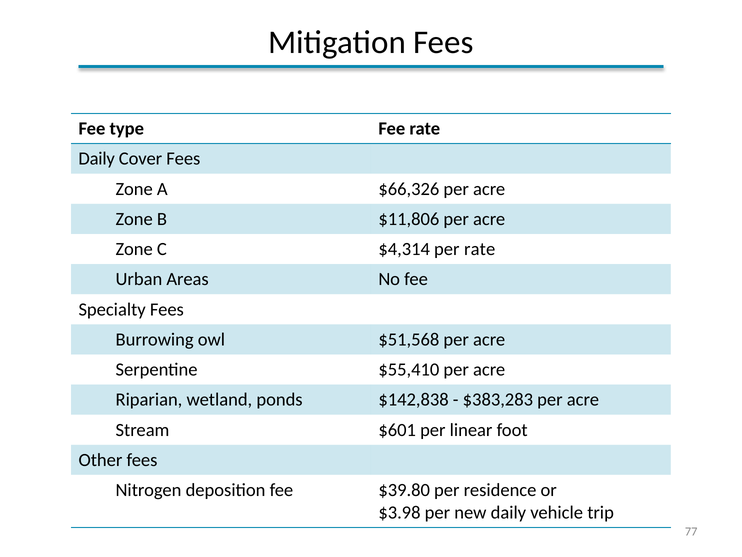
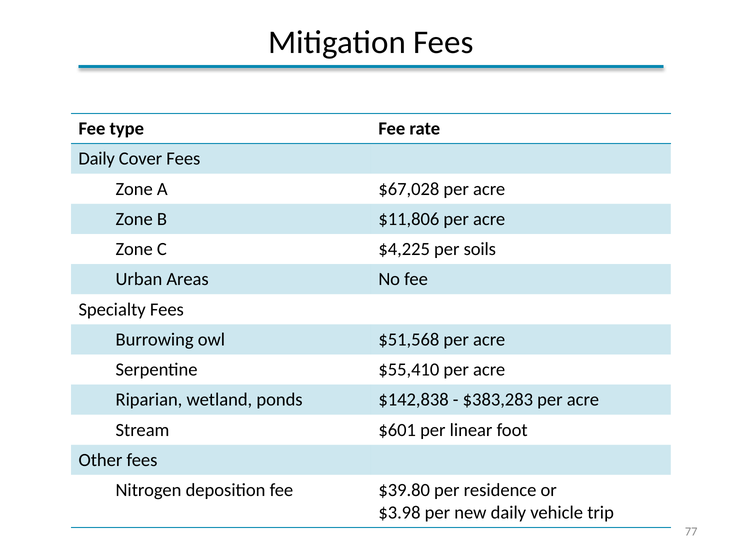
$66,326: $66,326 -> $67,028
$4,314: $4,314 -> $4,225
per rate: rate -> soils
